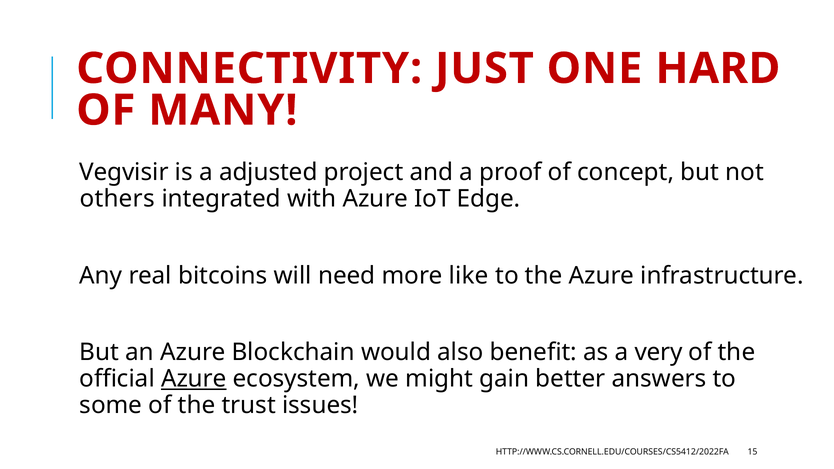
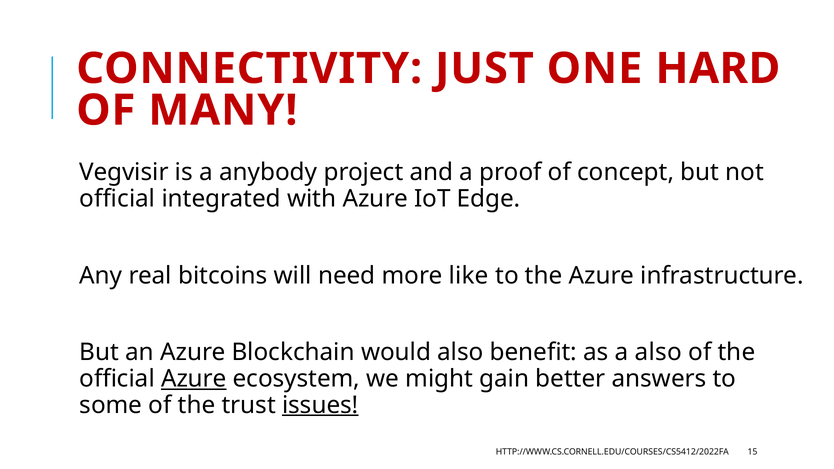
adjusted: adjusted -> anybody
others at (117, 199): others -> official
a very: very -> also
issues underline: none -> present
